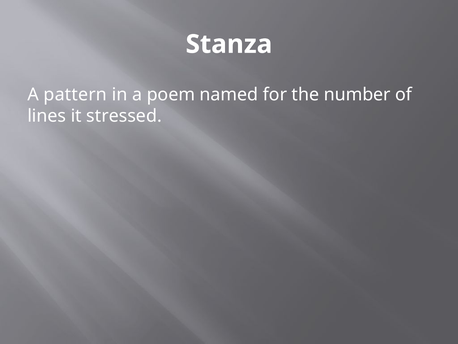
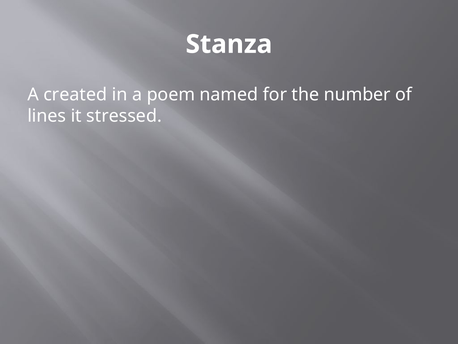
pattern: pattern -> created
